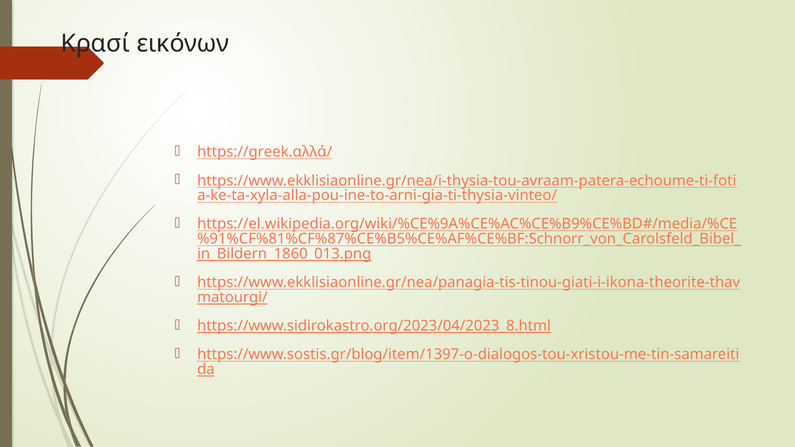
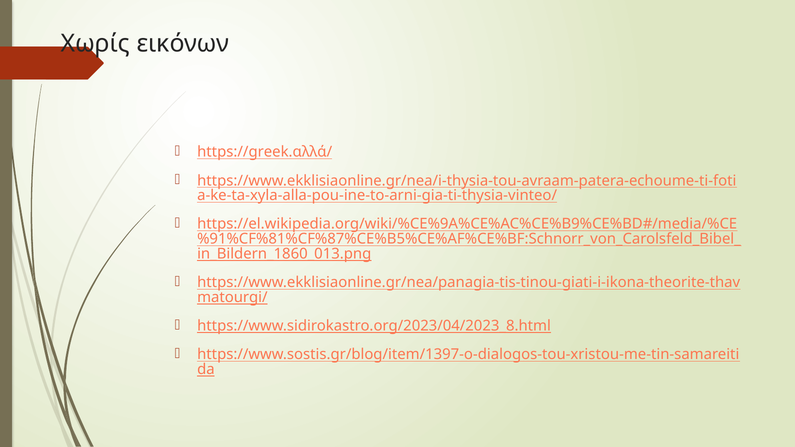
Κρασί: Κρασί -> Χωρίς
